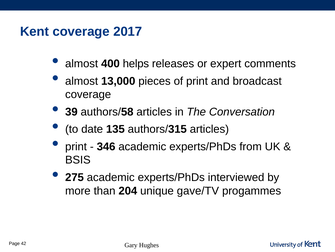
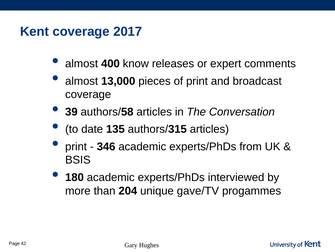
helps: helps -> know
275: 275 -> 180
